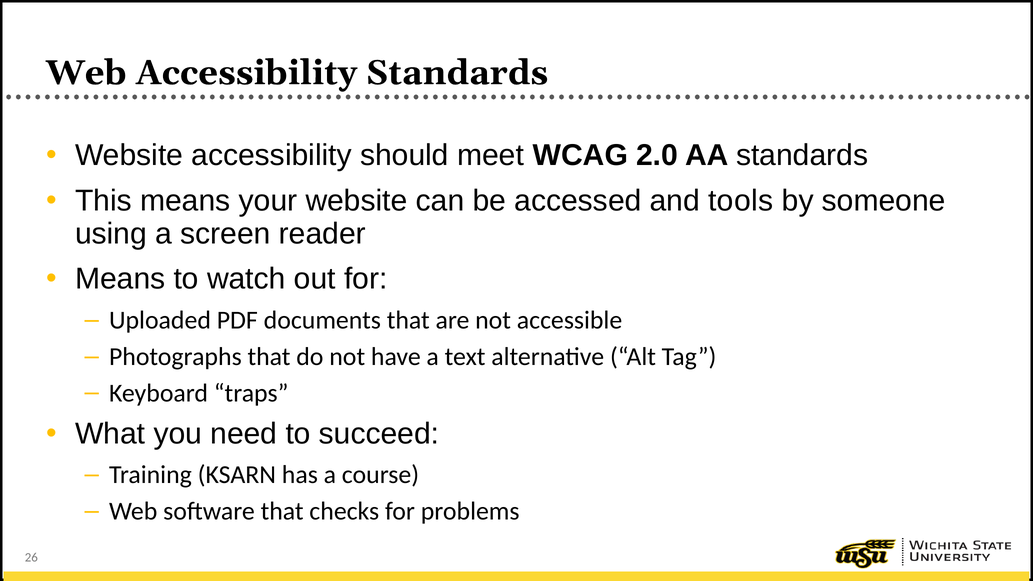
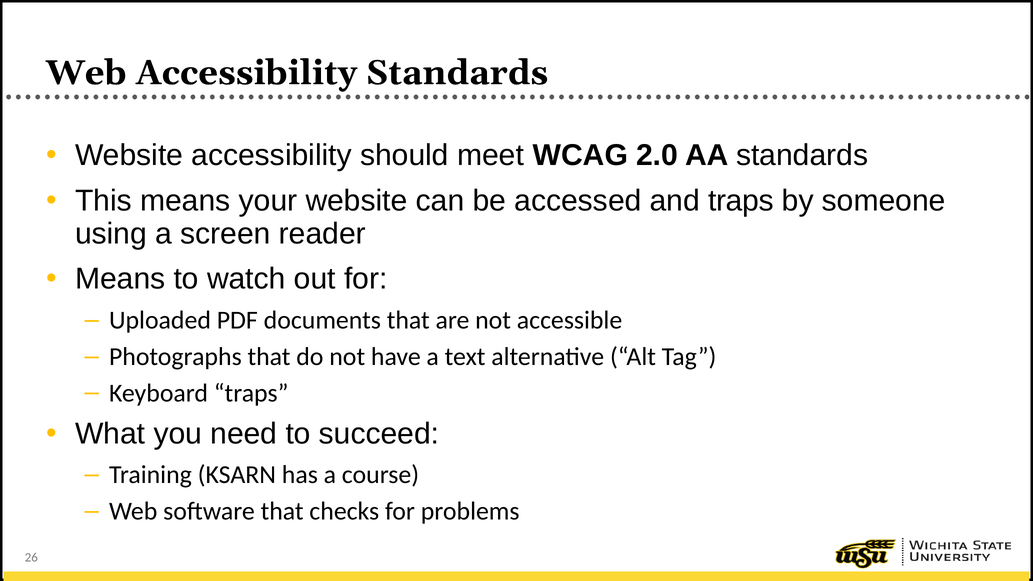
and tools: tools -> traps
